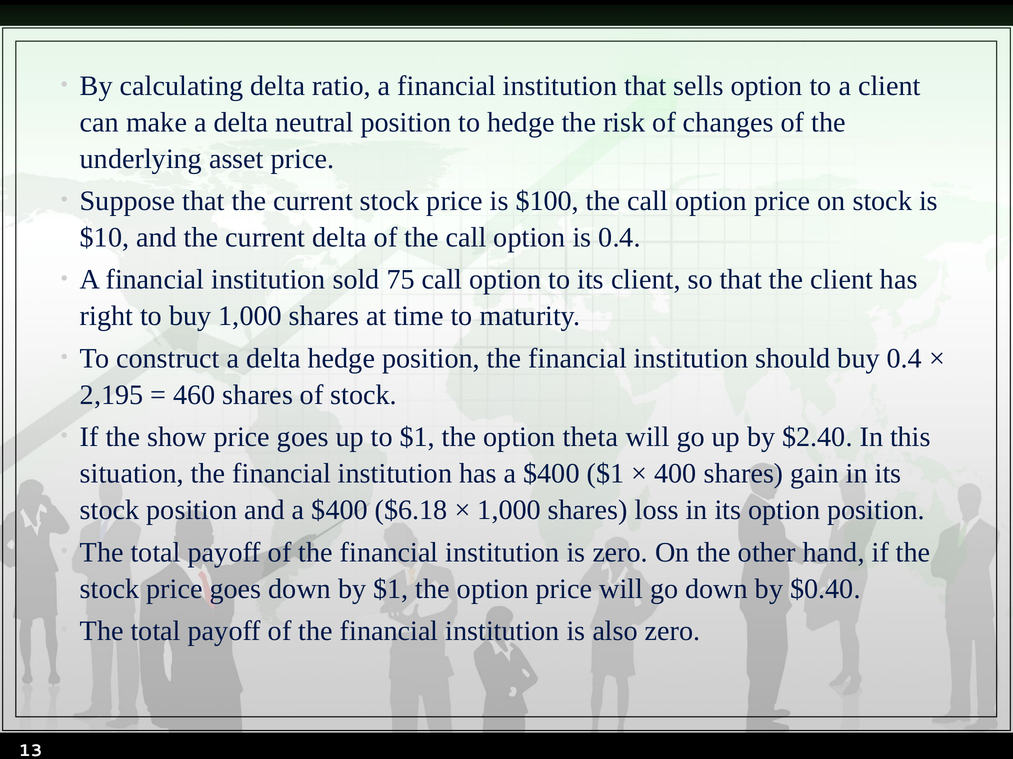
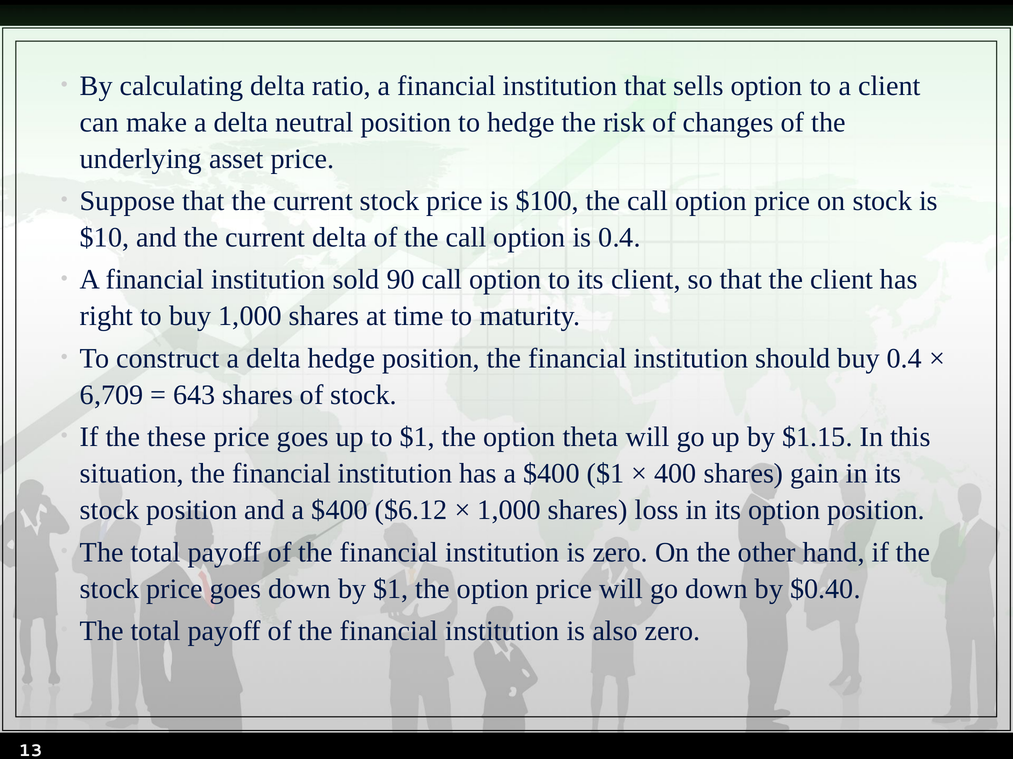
75: 75 -> 90
2,195: 2,195 -> 6,709
460: 460 -> 643
show: show -> these
$2.40: $2.40 -> $1.15
$6.18: $6.18 -> $6.12
